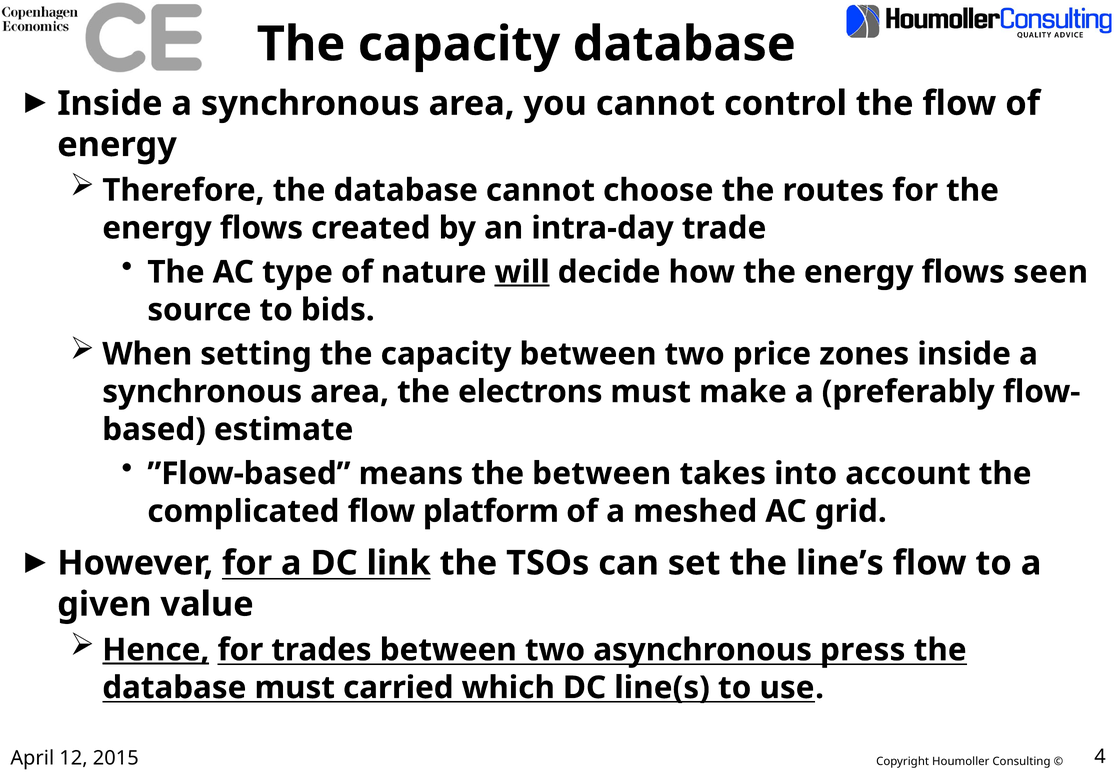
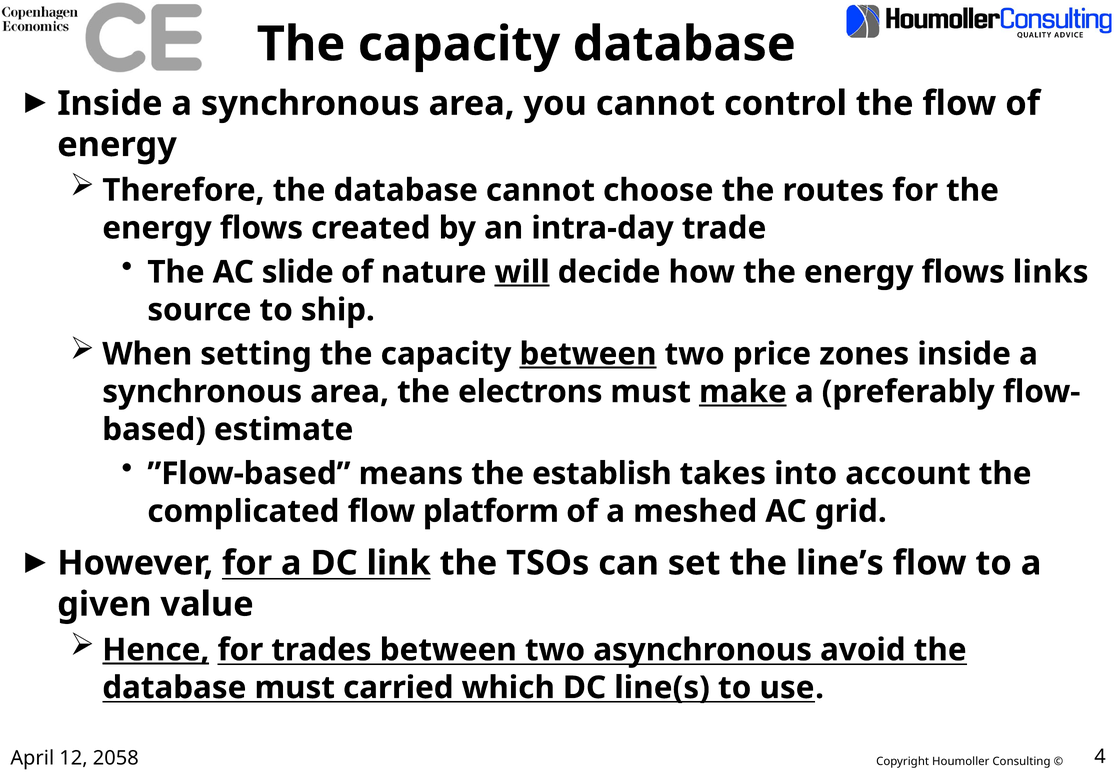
type: type -> slide
seen: seen -> links
bids: bids -> ship
between at (588, 354) underline: none -> present
make underline: none -> present
the between: between -> establish
press: press -> avoid
2015: 2015 -> 2058
